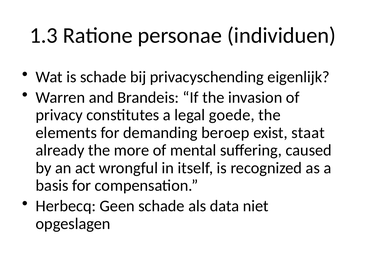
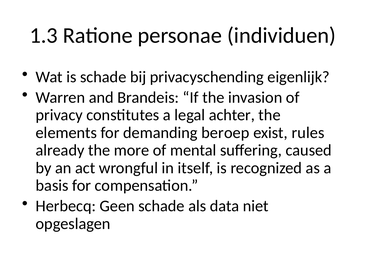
goede: goede -> achter
staat: staat -> rules
